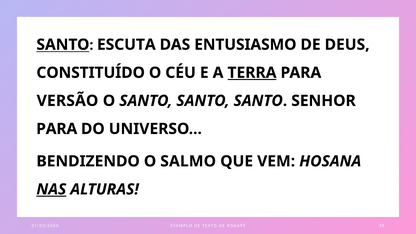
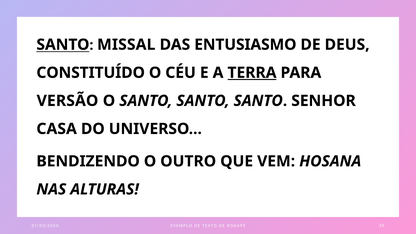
ESCUTA: ESCUTA -> MISSAL
PARA at (57, 129): PARA -> CASA
SALMO: SALMO -> OUTRO
NAS underline: present -> none
